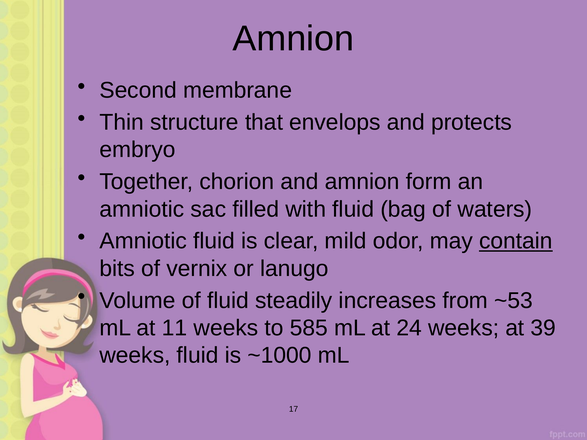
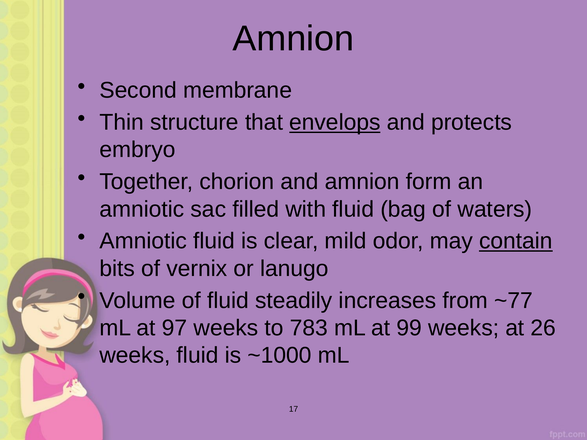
envelops underline: none -> present
~53: ~53 -> ~77
11: 11 -> 97
585: 585 -> 783
24: 24 -> 99
39: 39 -> 26
